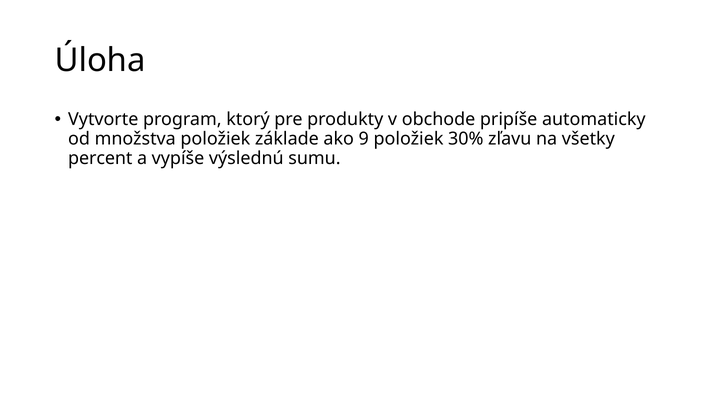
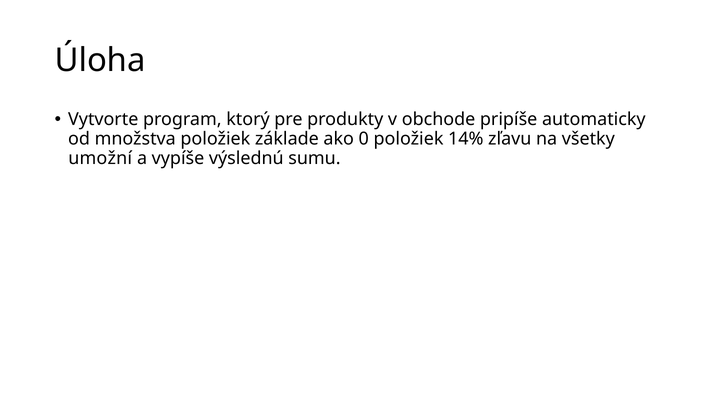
9: 9 -> 0
30%: 30% -> 14%
percent: percent -> umožní
